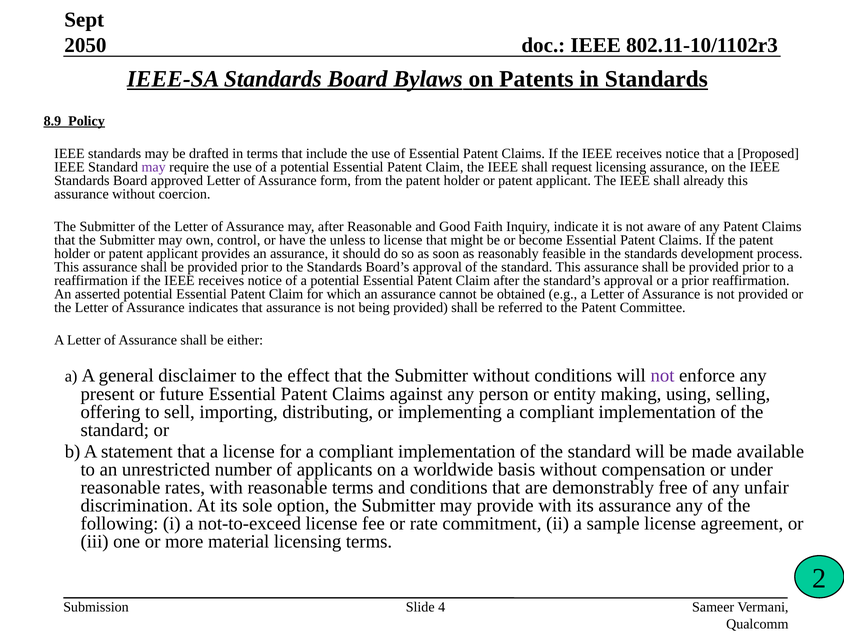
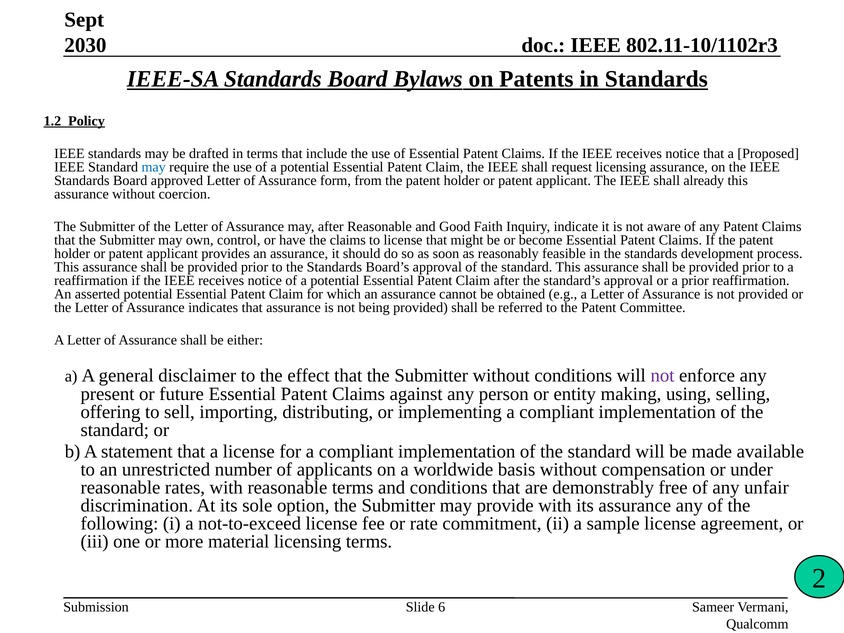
2050: 2050 -> 2030
8.9: 8.9 -> 1.2
may at (154, 167) colour: purple -> blue
the unless: unless -> claims
4: 4 -> 6
